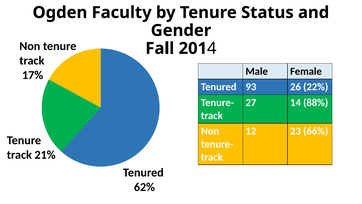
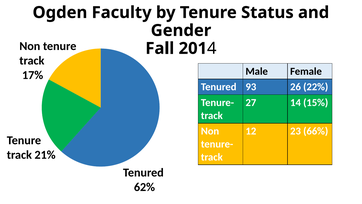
88%: 88% -> 15%
